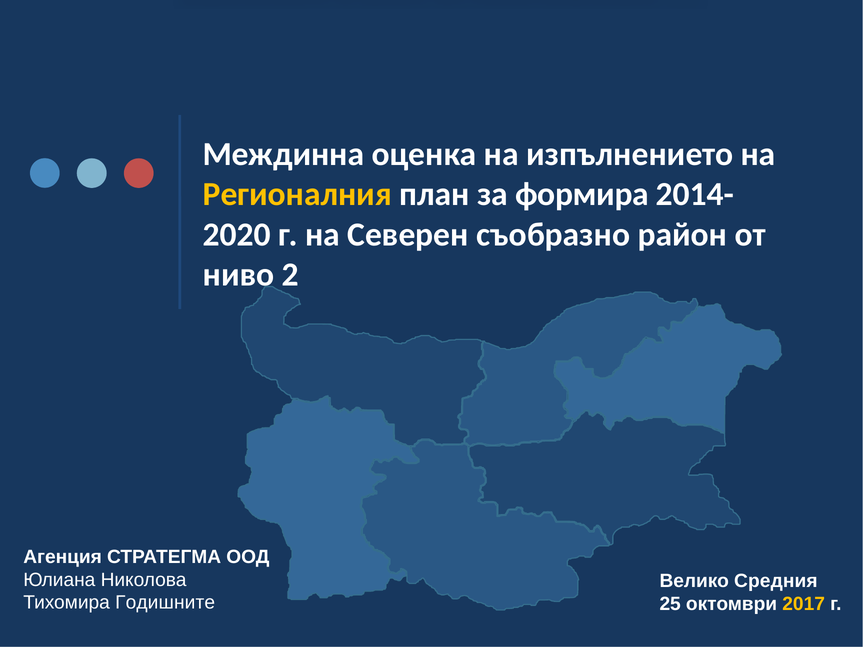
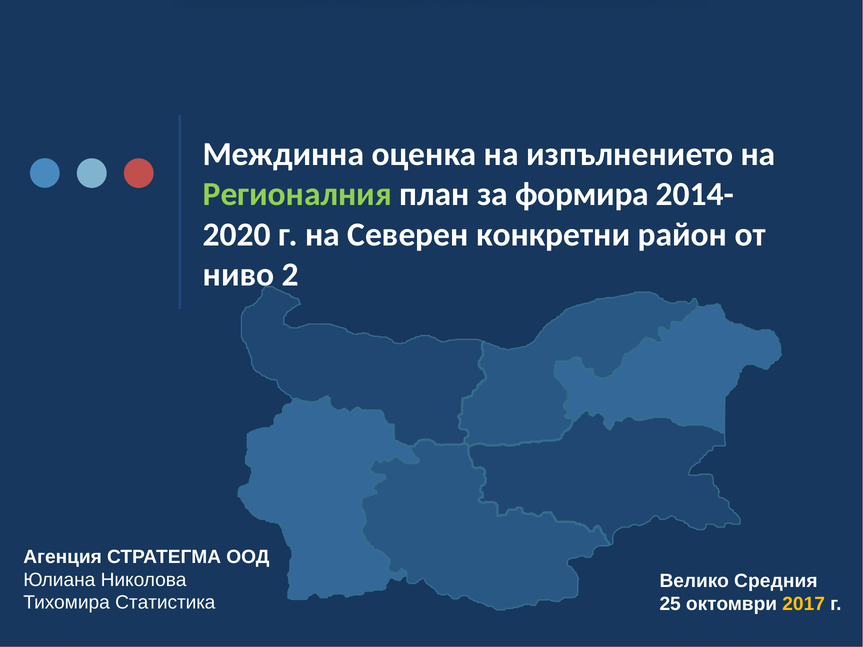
Регионалния colour: yellow -> light green
съобразно: съобразно -> конкретни
Годишните: Годишните -> Статистика
